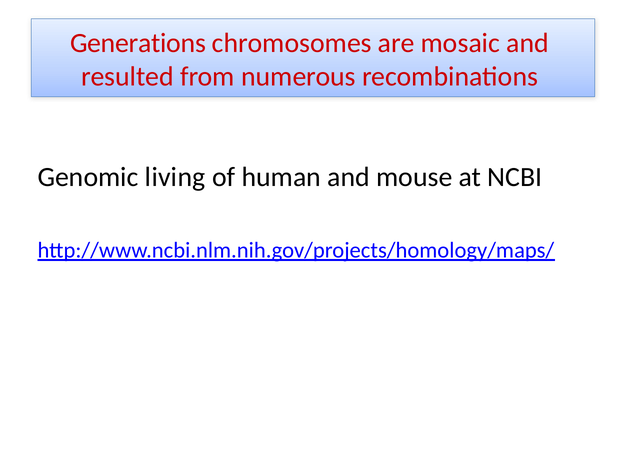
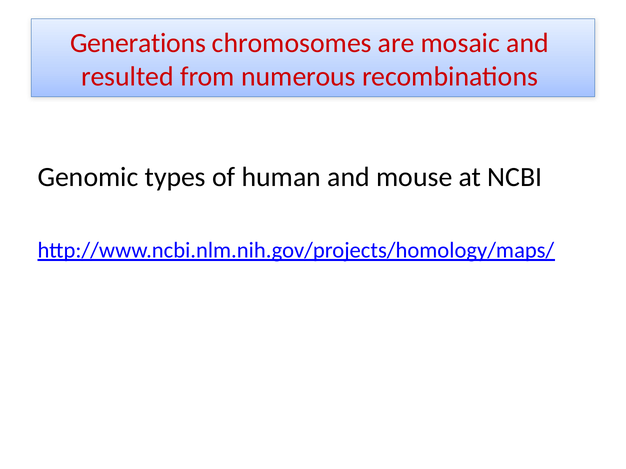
living: living -> types
